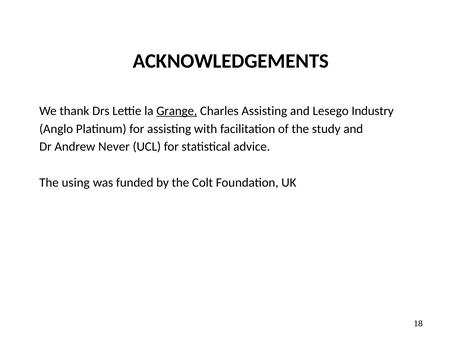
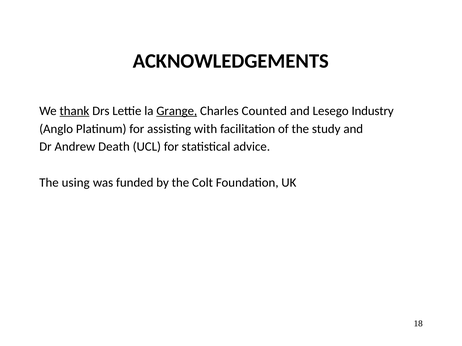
thank underline: none -> present
Charles Assisting: Assisting -> Counted
Never: Never -> Death
